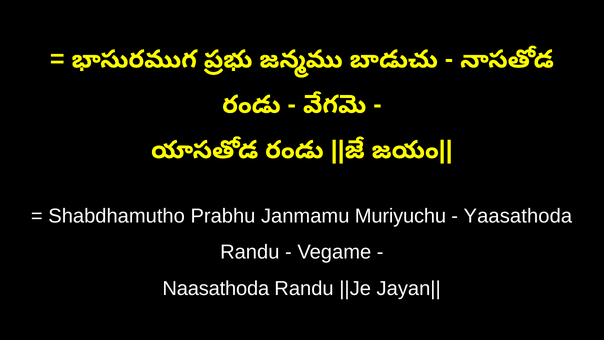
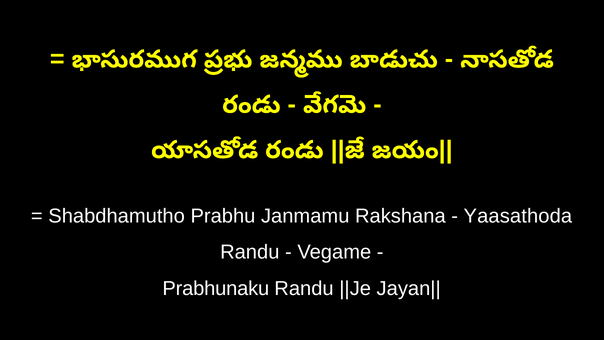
Muriyuchu: Muriyuchu -> Rakshana
Naasathoda: Naasathoda -> Prabhunaku
